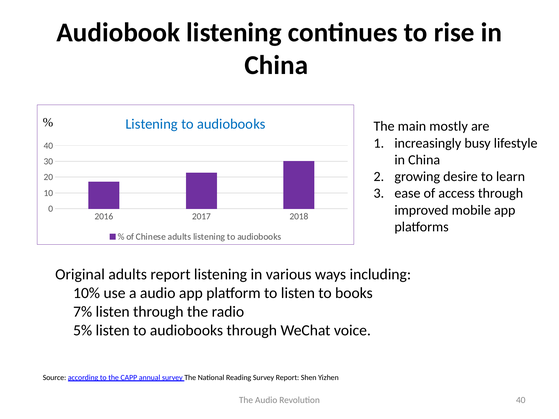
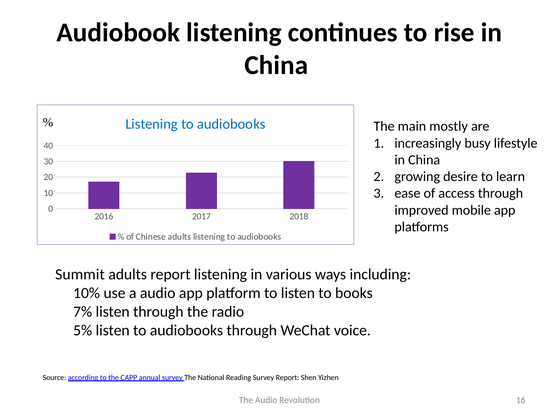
Original: Original -> Summit
Revolution 40: 40 -> 16
